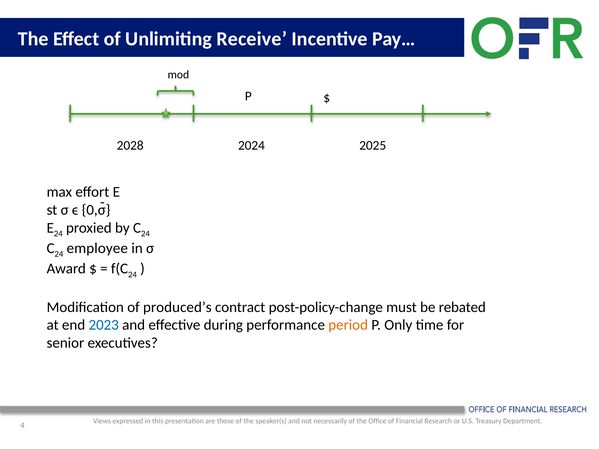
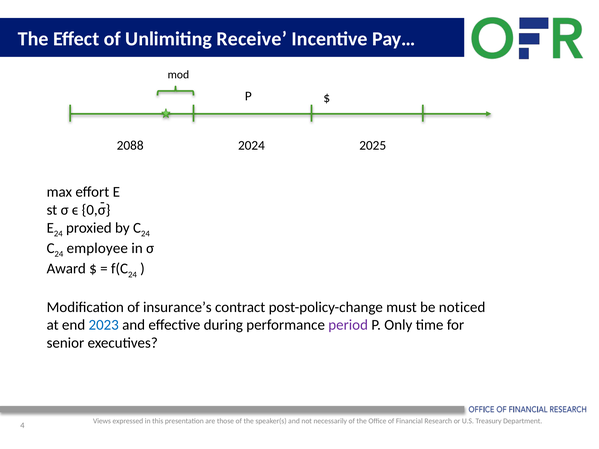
2028: 2028 -> 2088
produced’s: produced’s -> insurance’s
rebated: rebated -> noticed
period colour: orange -> purple
